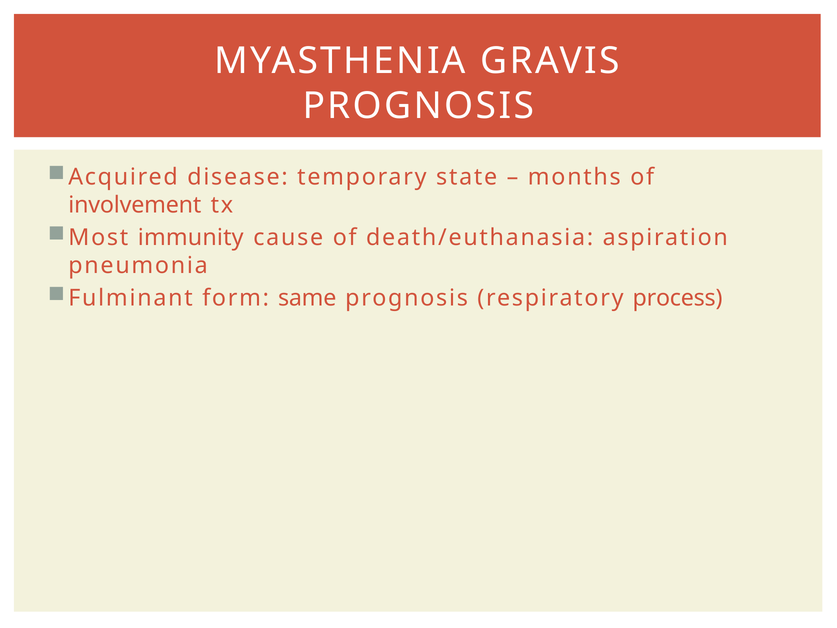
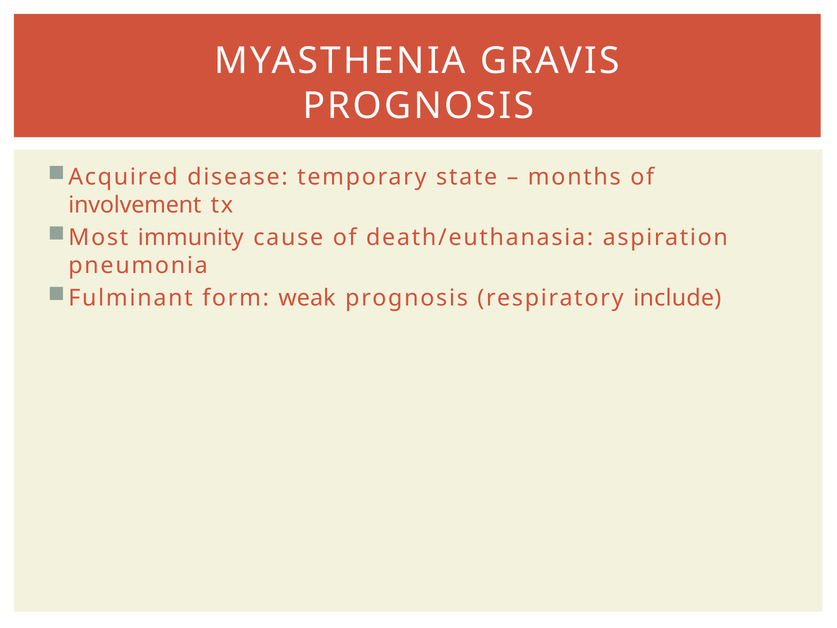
same: same -> weak
process: process -> include
